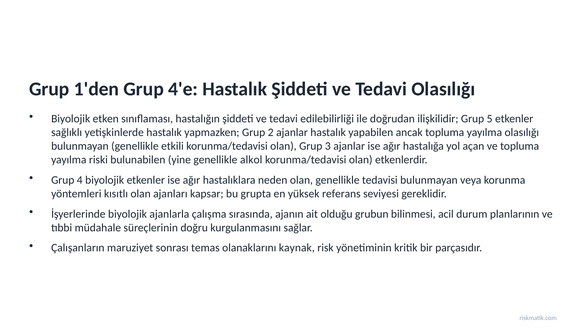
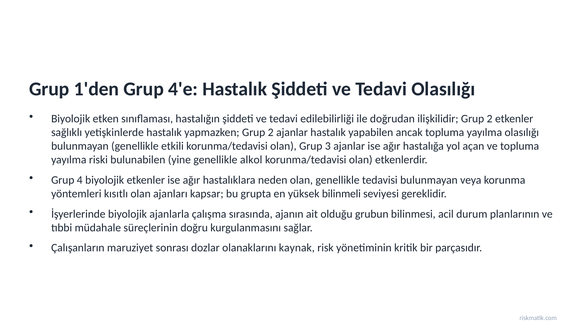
ilişkilidir Grup 5: 5 -> 2
referans: referans -> bilinmeli
temas: temas -> dozlar
